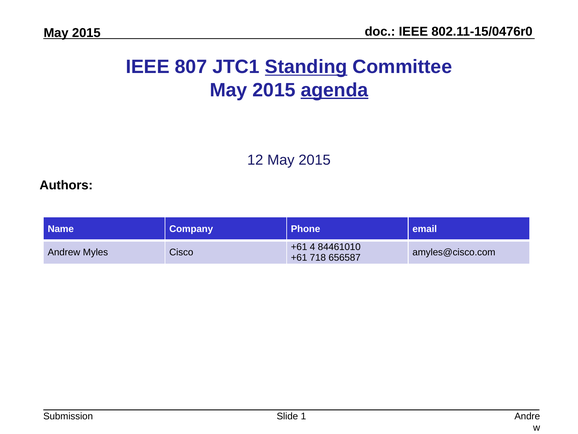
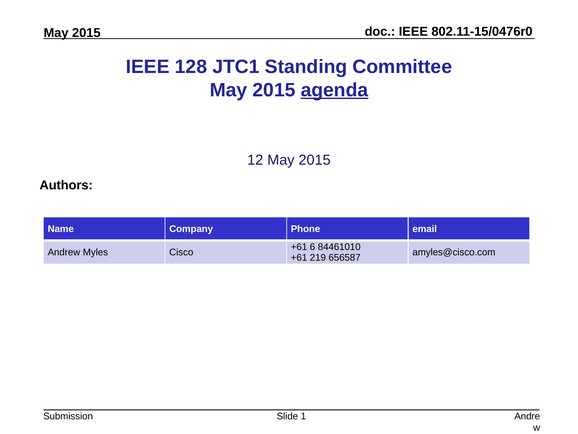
807: 807 -> 128
Standing underline: present -> none
4: 4 -> 6
718: 718 -> 219
